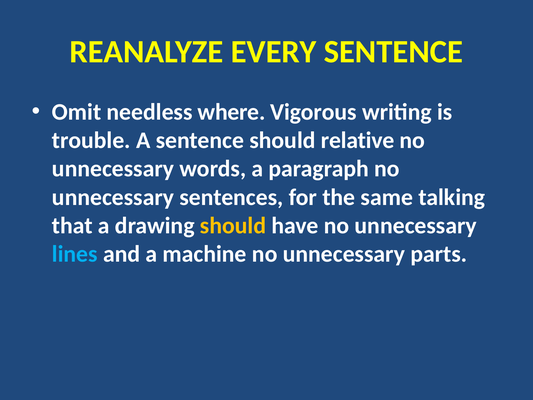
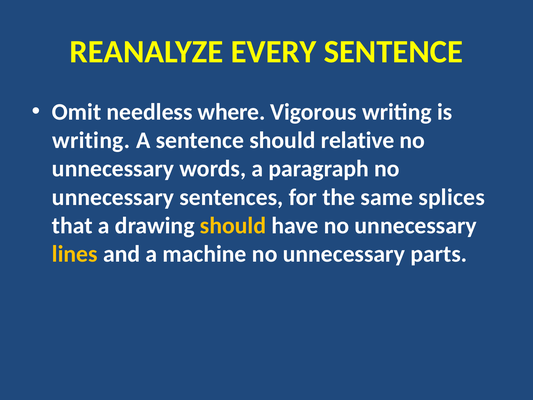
trouble at (91, 140): trouble -> writing
talking: talking -> splices
lines colour: light blue -> yellow
